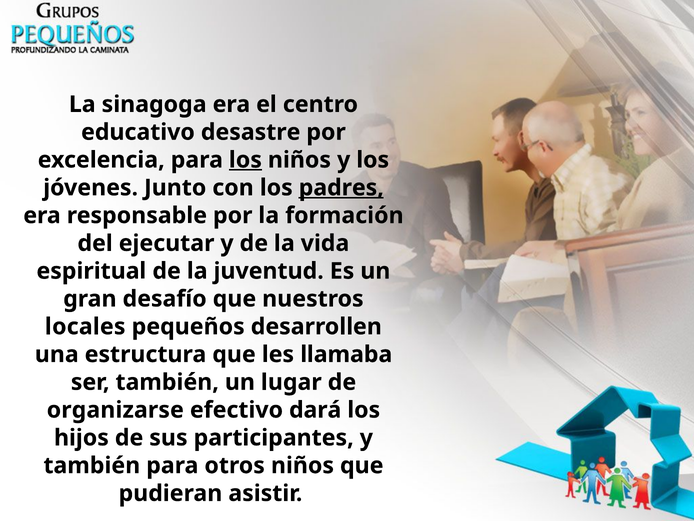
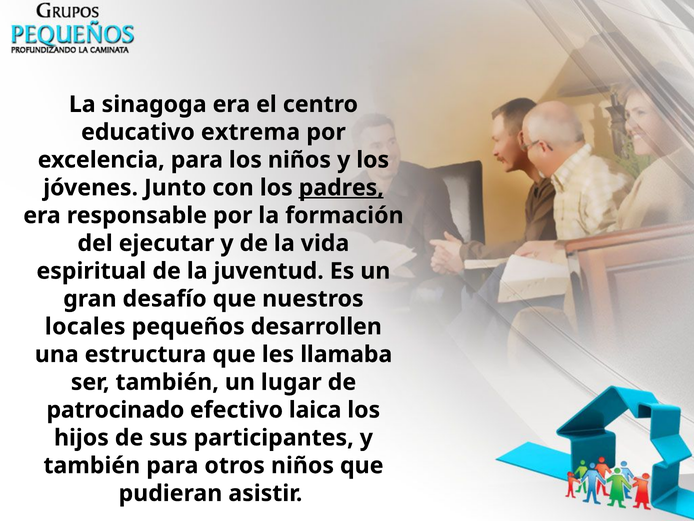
desastre: desastre -> extrema
los at (245, 160) underline: present -> none
organizarse: organizarse -> patrocinado
dará: dará -> laica
